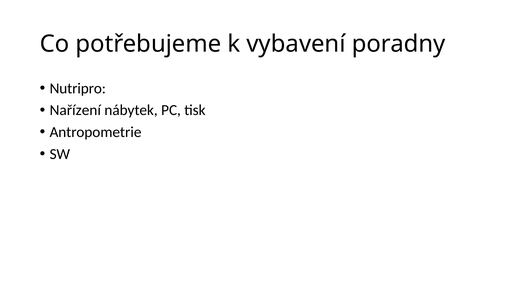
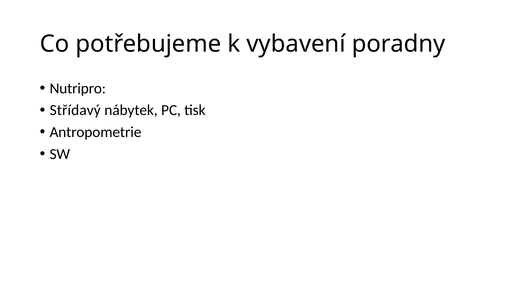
Nařízení: Nařízení -> Střídavý
